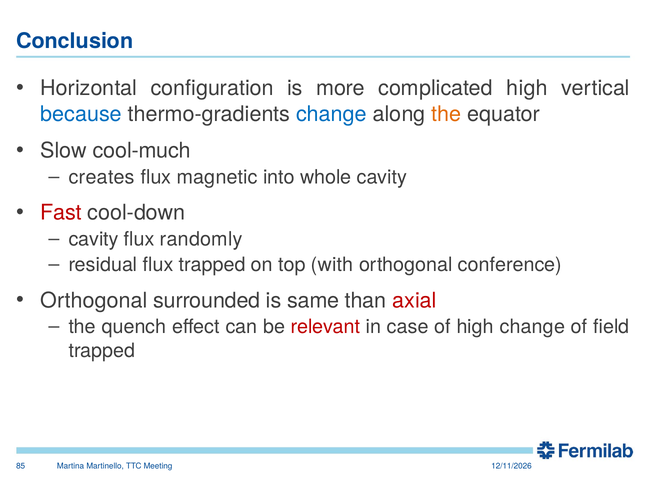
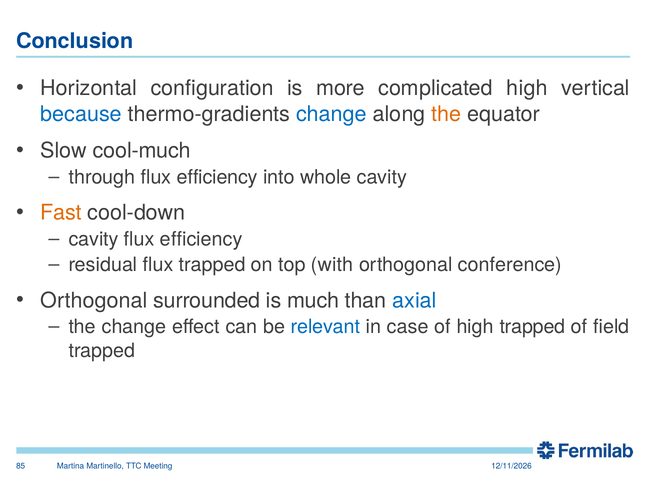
creates: creates -> through
magnetic at (217, 177): magnetic -> efficiency
Fast colour: red -> orange
randomly at (201, 239): randomly -> efficiency
same: same -> much
axial colour: red -> blue
the quench: quench -> change
relevant colour: red -> blue
high change: change -> trapped
